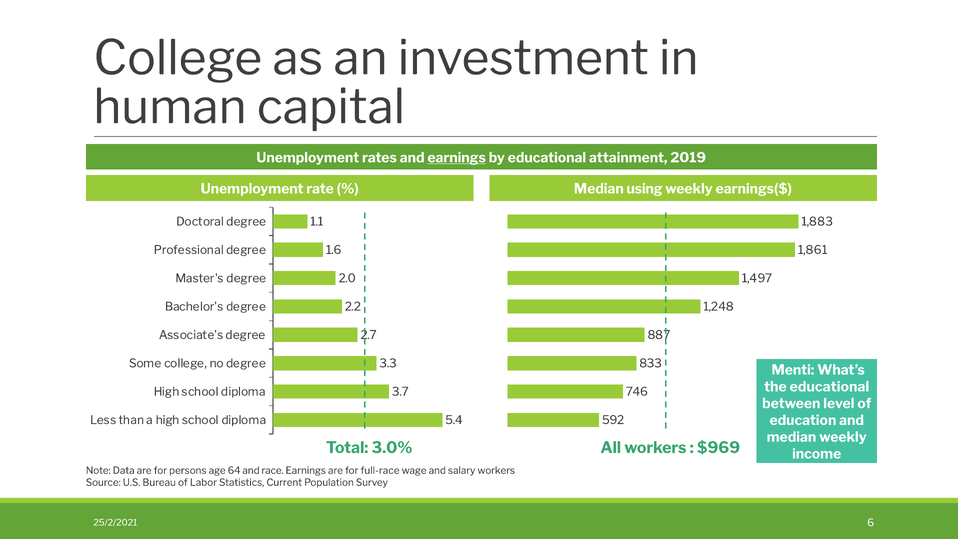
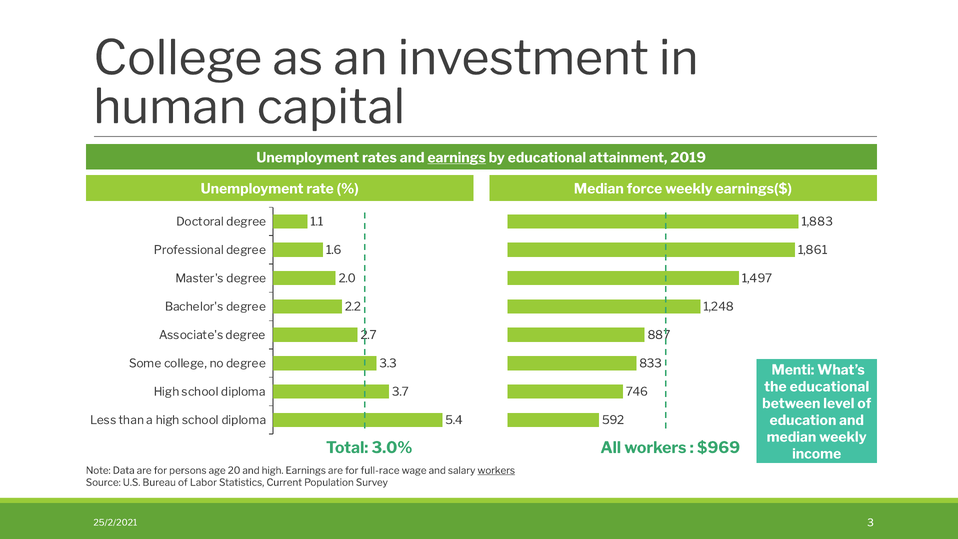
using: using -> force
64: 64 -> 20
and race: race -> high
workers at (496, 470) underline: none -> present
6: 6 -> 3
